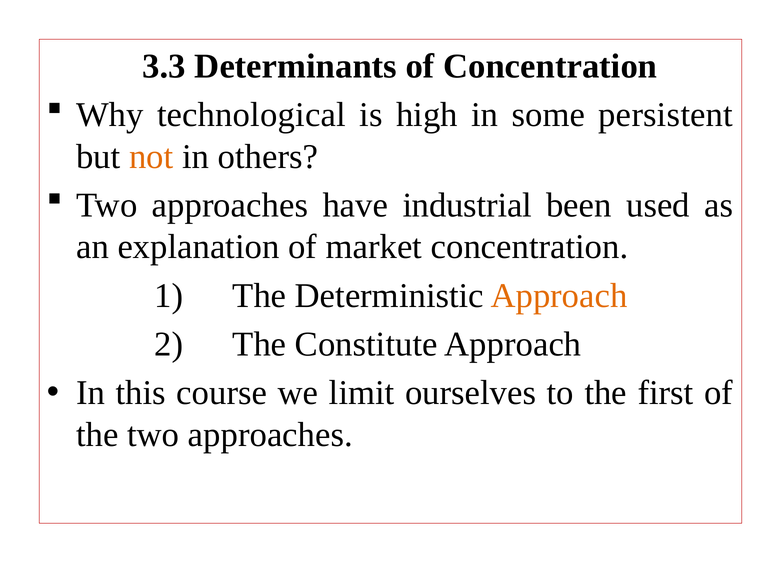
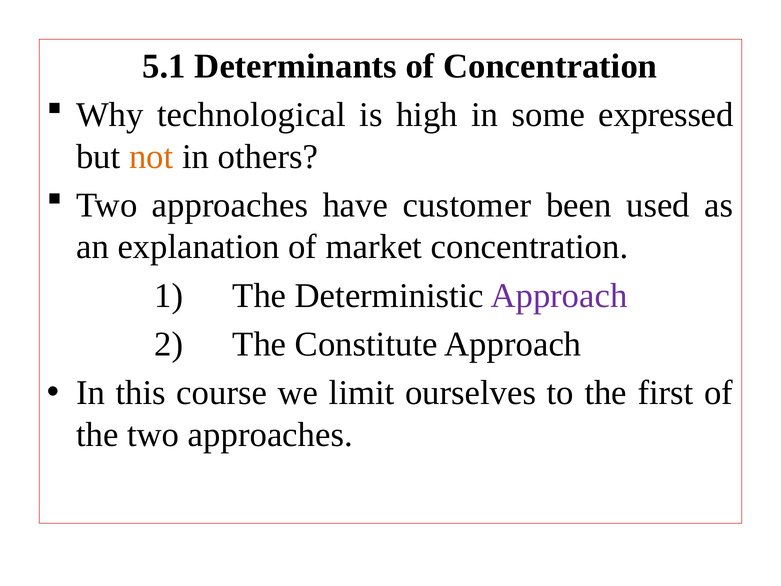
3.3: 3.3 -> 5.1
persistent: persistent -> expressed
industrial: industrial -> customer
Approach at (559, 296) colour: orange -> purple
